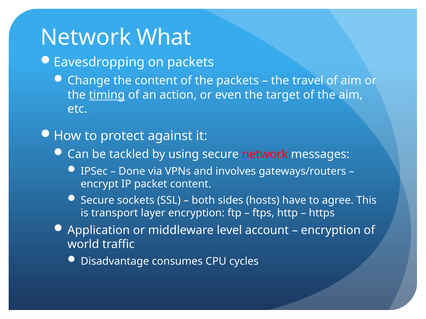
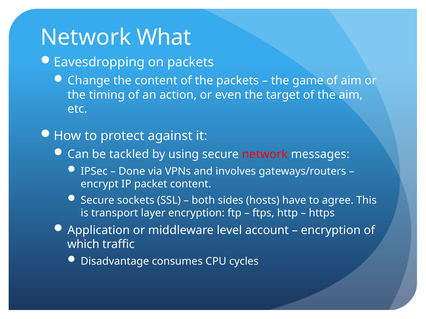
travel: travel -> game
timing underline: present -> none
world: world -> which
